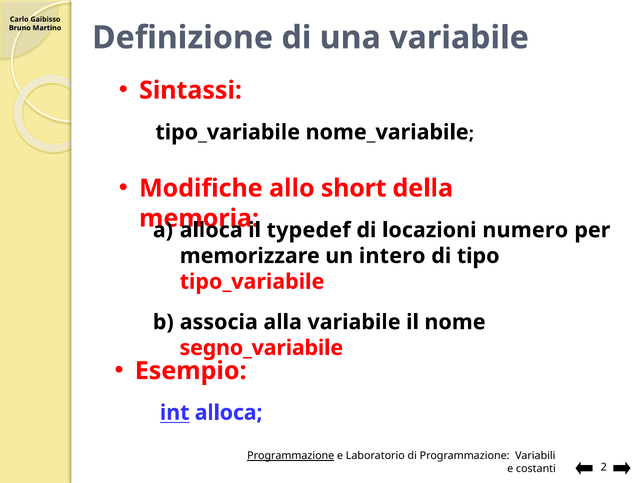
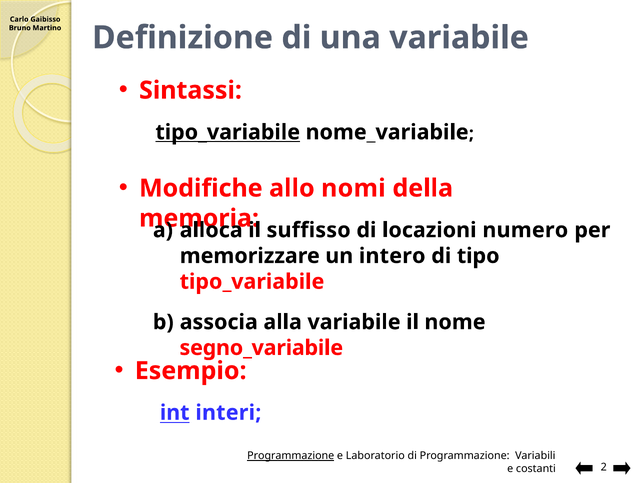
tipo_variabile at (228, 132) underline: none -> present
short: short -> nomi
typedef: typedef -> suffisso
int alloca: alloca -> interi
